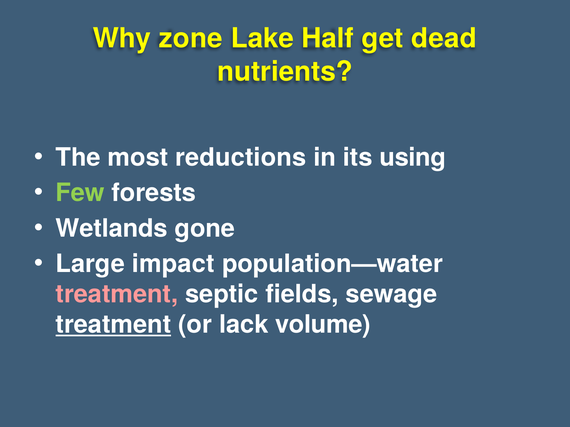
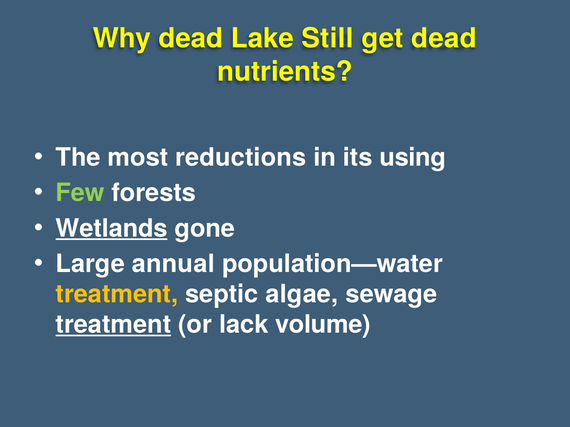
Why zone: zone -> dead
Half: Half -> Still
Wetlands underline: none -> present
impact: impact -> annual
treatment at (117, 295) colour: pink -> yellow
fields: fields -> algae
